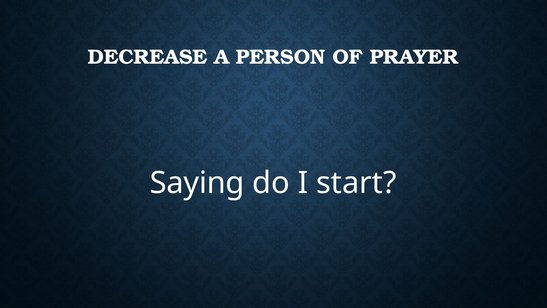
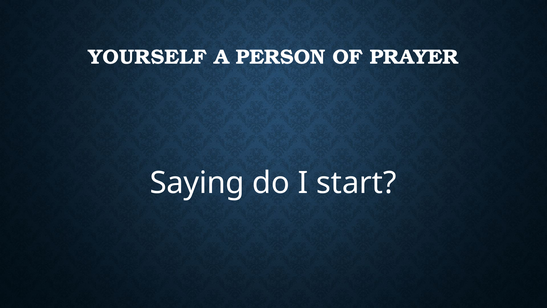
DECREASE: DECREASE -> YOURSELF
